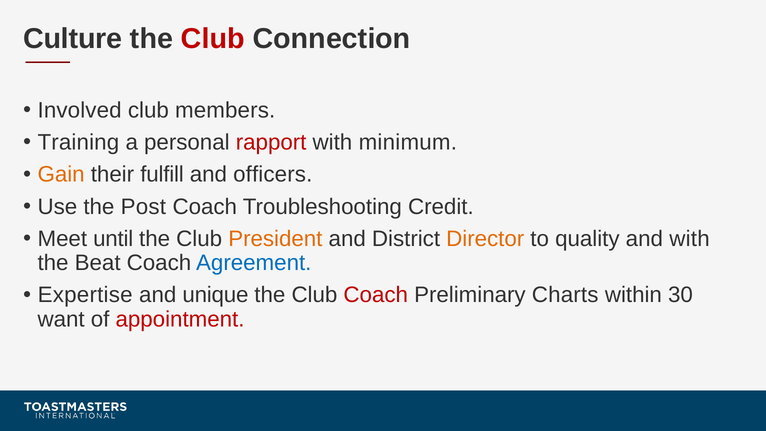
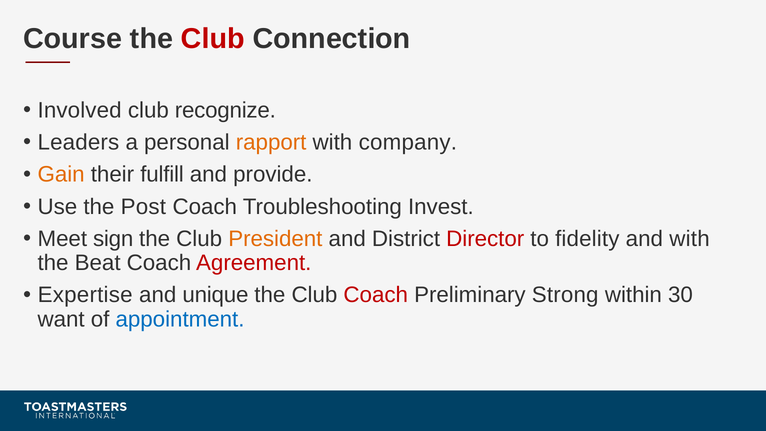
Culture: Culture -> Course
members: members -> recognize
Training: Training -> Leaders
rapport colour: red -> orange
minimum: minimum -> company
officers: officers -> provide
Credit: Credit -> Invest
until: until -> sign
Director colour: orange -> red
quality: quality -> fidelity
Agreement colour: blue -> red
Charts: Charts -> Strong
appointment colour: red -> blue
